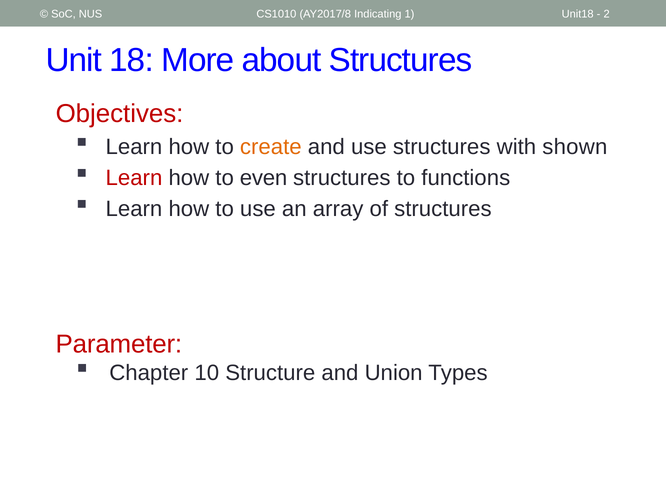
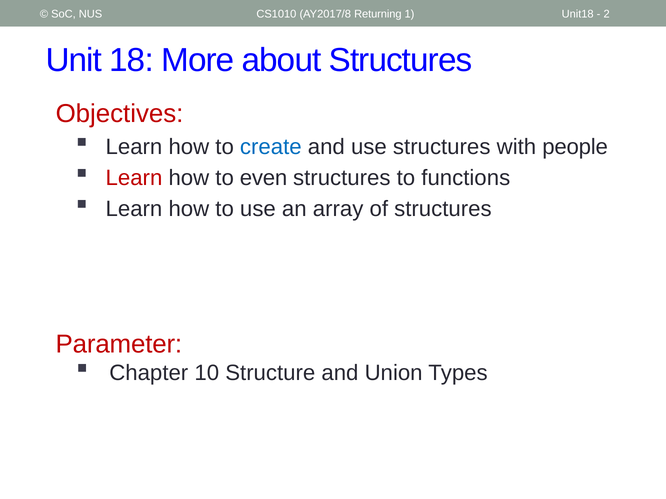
Indicating: Indicating -> Returning
create colour: orange -> blue
shown: shown -> people
